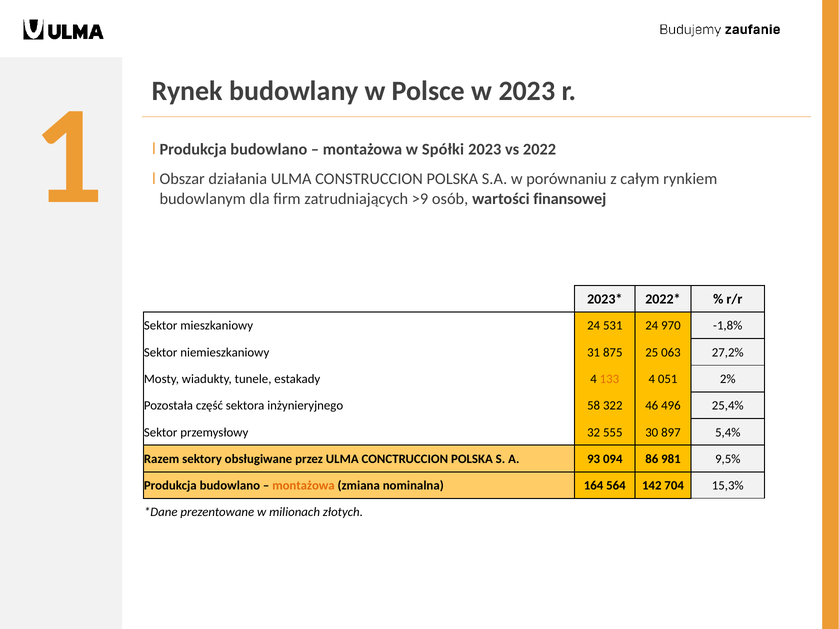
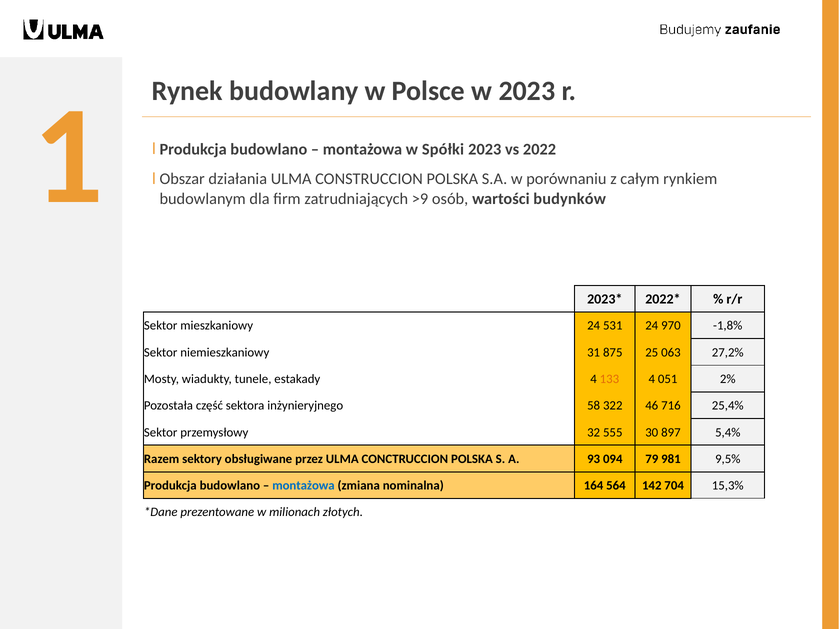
finansowej: finansowej -> budynków
496: 496 -> 716
86: 86 -> 79
montażowa at (303, 486) colour: orange -> blue
